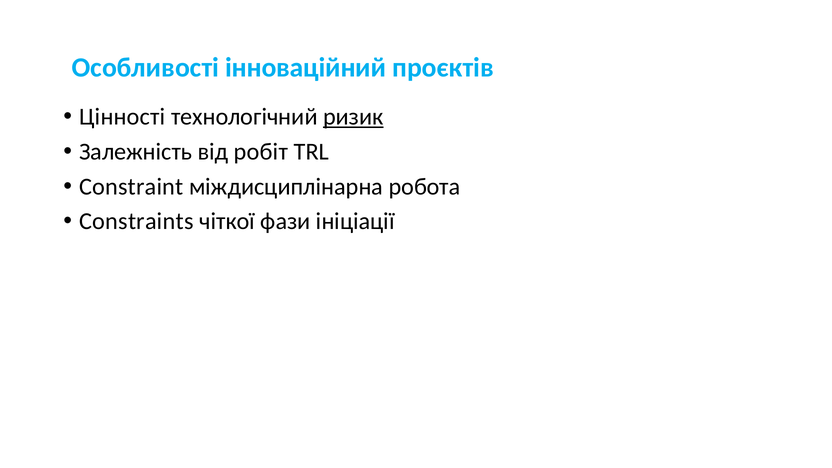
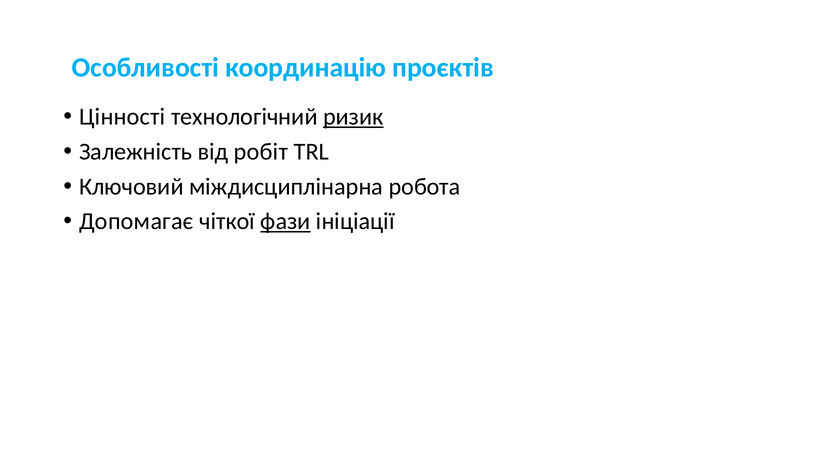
інноваційний: інноваційний -> координацію
Constraint: Constraint -> Ключовий
Constraints: Constraints -> Допомагає
фази underline: none -> present
